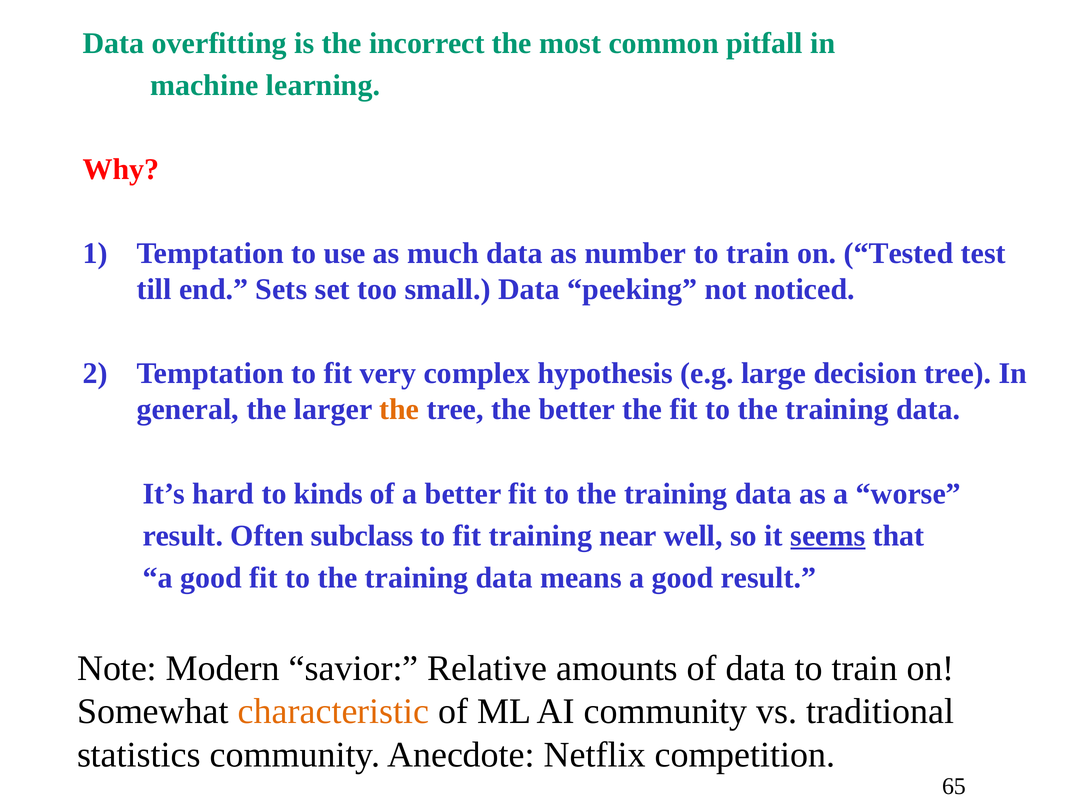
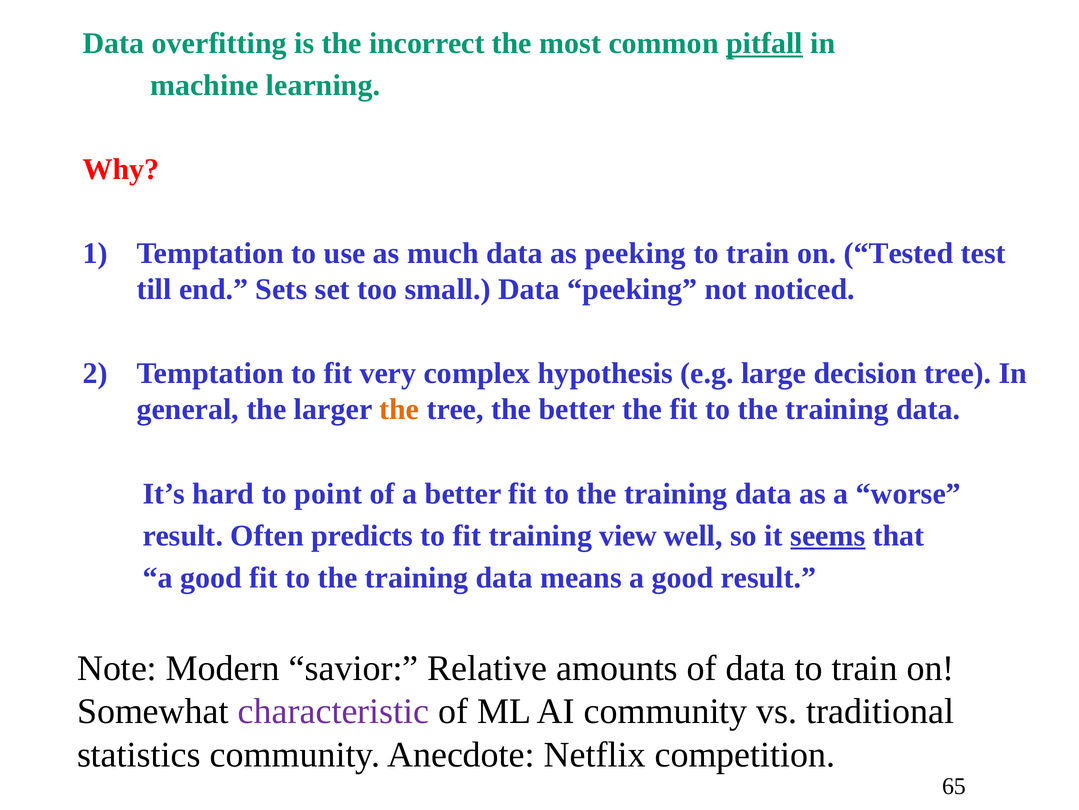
pitfall underline: none -> present
as number: number -> peeking
kinds: kinds -> point
subclass: subclass -> predicts
near: near -> view
characteristic colour: orange -> purple
